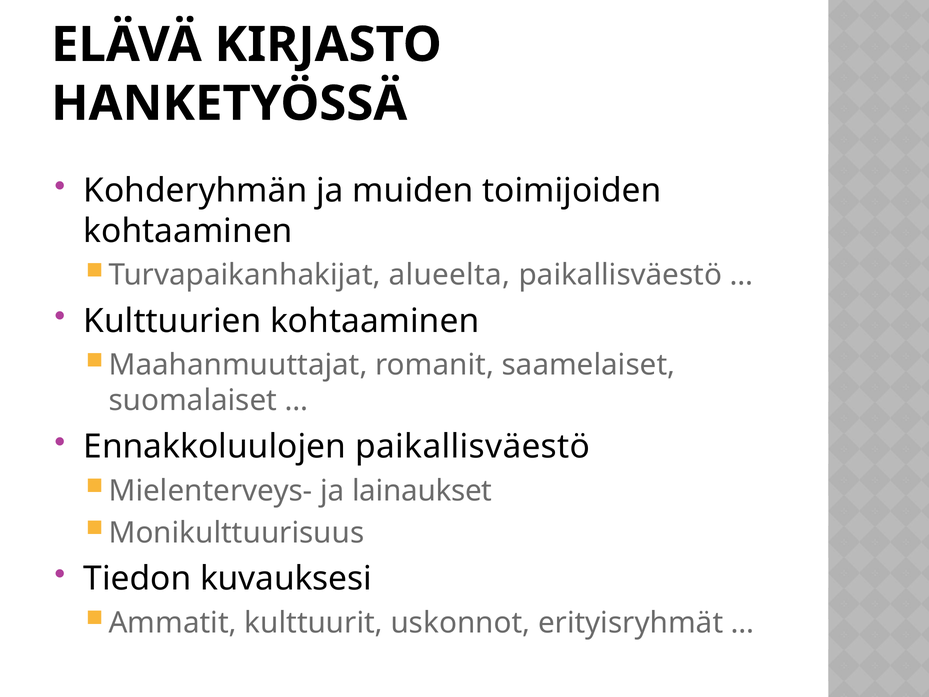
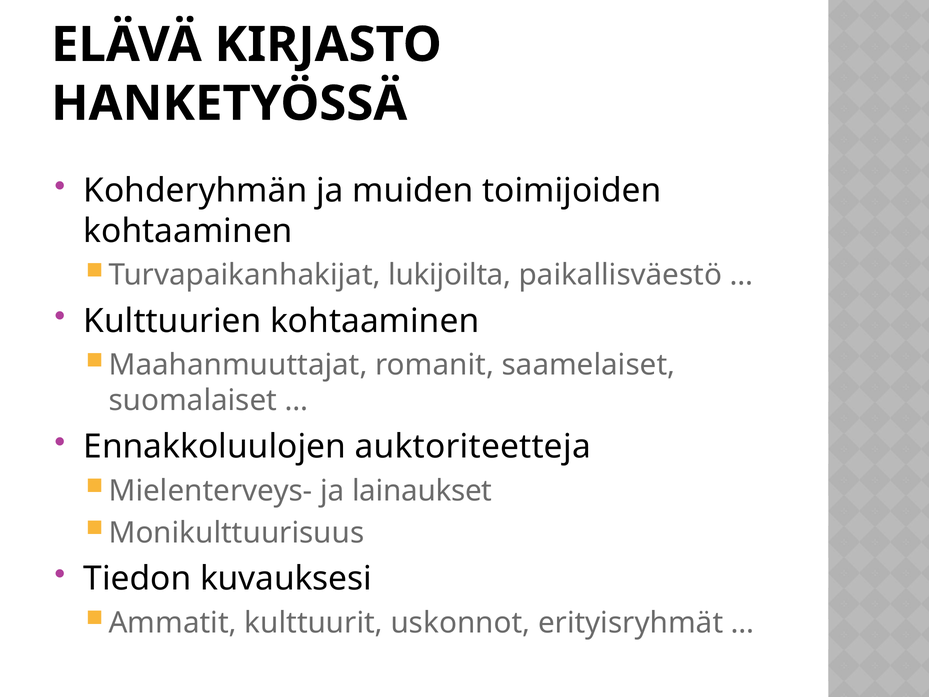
alueelta: alueelta -> lukijoilta
Ennakkoluulojen paikallisväestö: paikallisväestö -> auktoriteetteja
